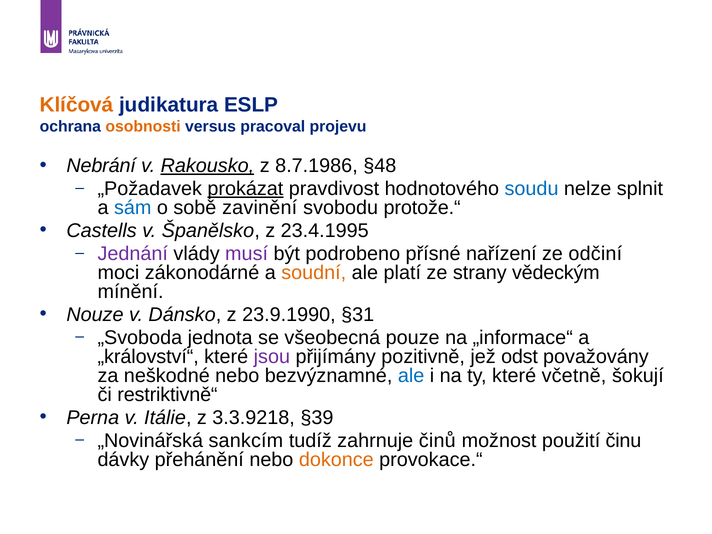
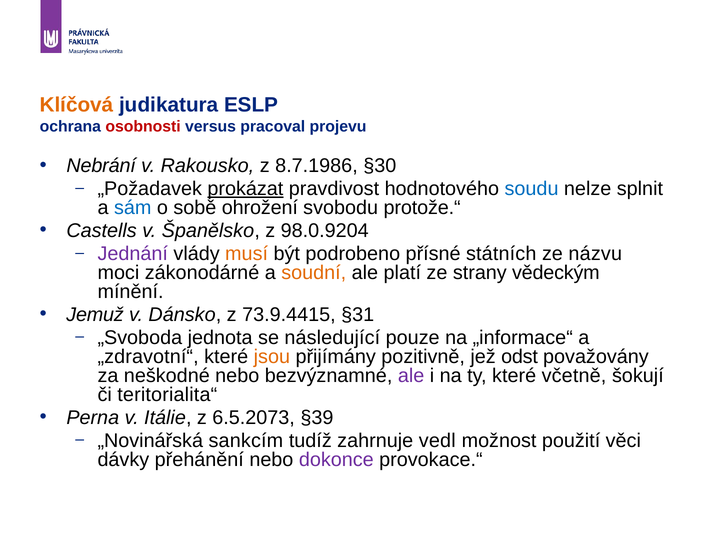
osobnosti colour: orange -> red
Rakousko underline: present -> none
§48: §48 -> §30
zavinění: zavinění -> ohrožení
23.4.1995: 23.4.1995 -> 98.0.9204
musí colour: purple -> orange
nařízení: nařízení -> státních
odčiní: odčiní -> názvu
Nouze: Nouze -> Jemuž
23.9.1990: 23.9.1990 -> 73.9.4415
všeobecná: všeobecná -> následující
„království“: „království“ -> „zdravotní“
jsou colour: purple -> orange
ale at (411, 376) colour: blue -> purple
restriktivně“: restriktivně“ -> teritorialita“
3.3.9218: 3.3.9218 -> 6.5.2073
činů: činů -> vedl
činu: činu -> věci
dokonce colour: orange -> purple
